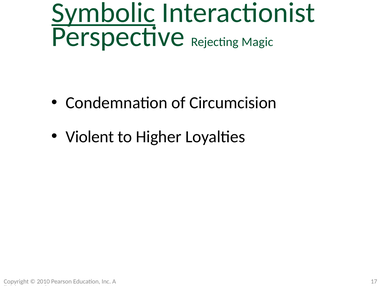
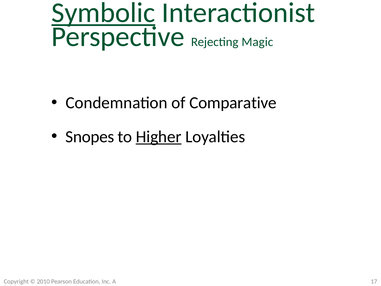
Circumcision: Circumcision -> Comparative
Violent: Violent -> Snopes
Higher underline: none -> present
